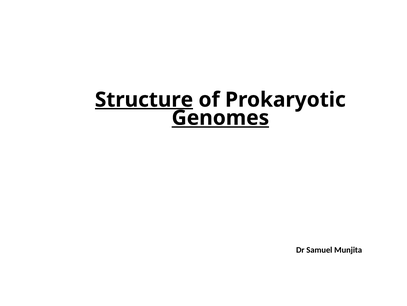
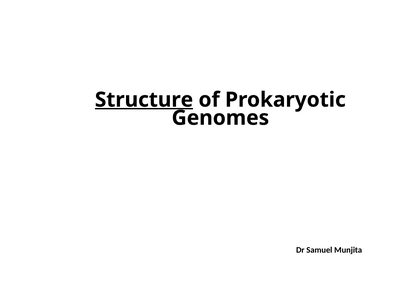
Genomes underline: present -> none
